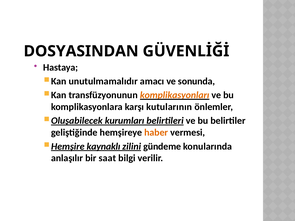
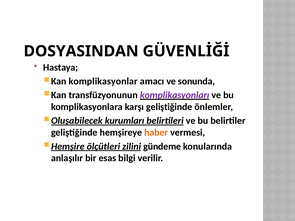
unutulmamalıdır: unutulmamalıdır -> komplikasyonlar
komplikasyonları colour: orange -> purple
karşı kutularının: kutularının -> geliştiğinde
kaynaklı: kaynaklı -> ölçütleri
saat: saat -> esas
